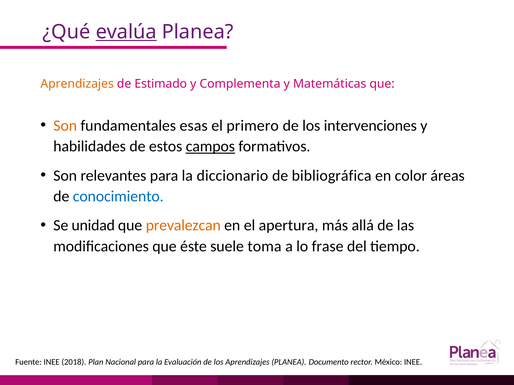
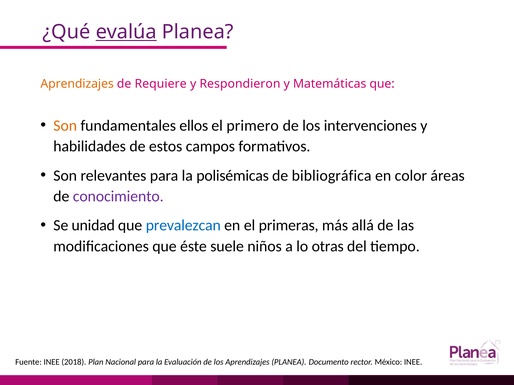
Estimado: Estimado -> Requiere
Complementa: Complementa -> Respondieron
esas: esas -> ellos
campos underline: present -> none
diccionario: diccionario -> polisémicas
conocimiento colour: blue -> purple
prevalezcan colour: orange -> blue
apertura: apertura -> primeras
toma: toma -> niños
frase: frase -> otras
